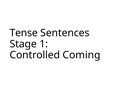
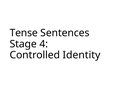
1: 1 -> 4
Coming: Coming -> Identity
